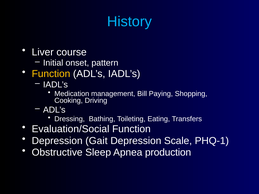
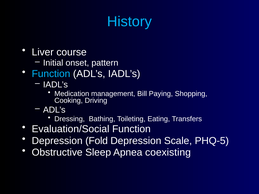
Function at (51, 74) colour: yellow -> light blue
Gait: Gait -> Fold
PHQ-1: PHQ-1 -> PHQ-5
production: production -> coexisting
